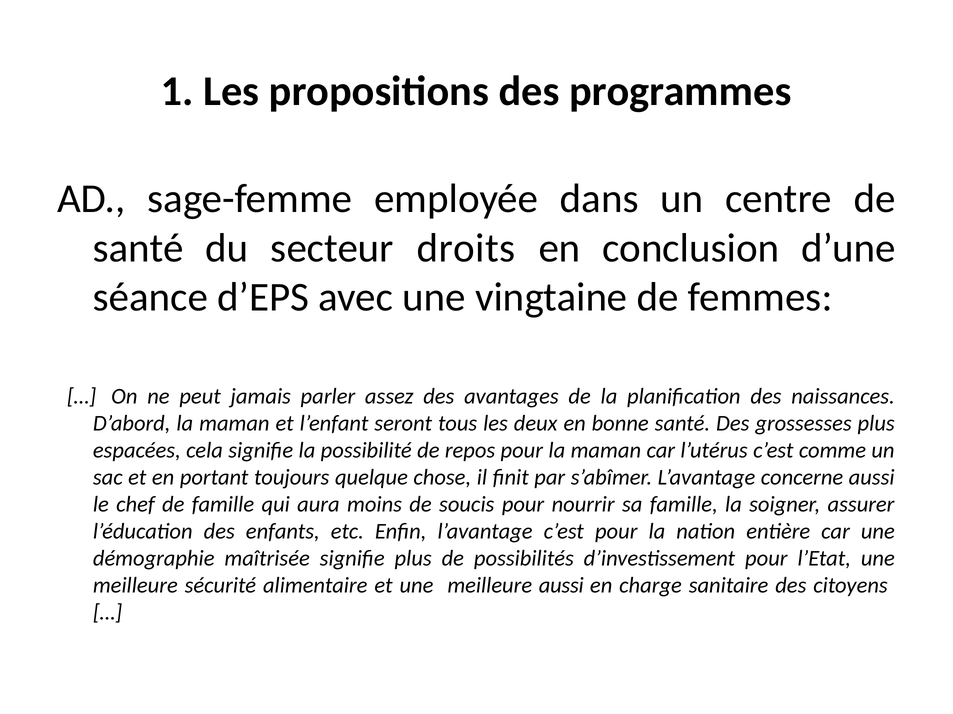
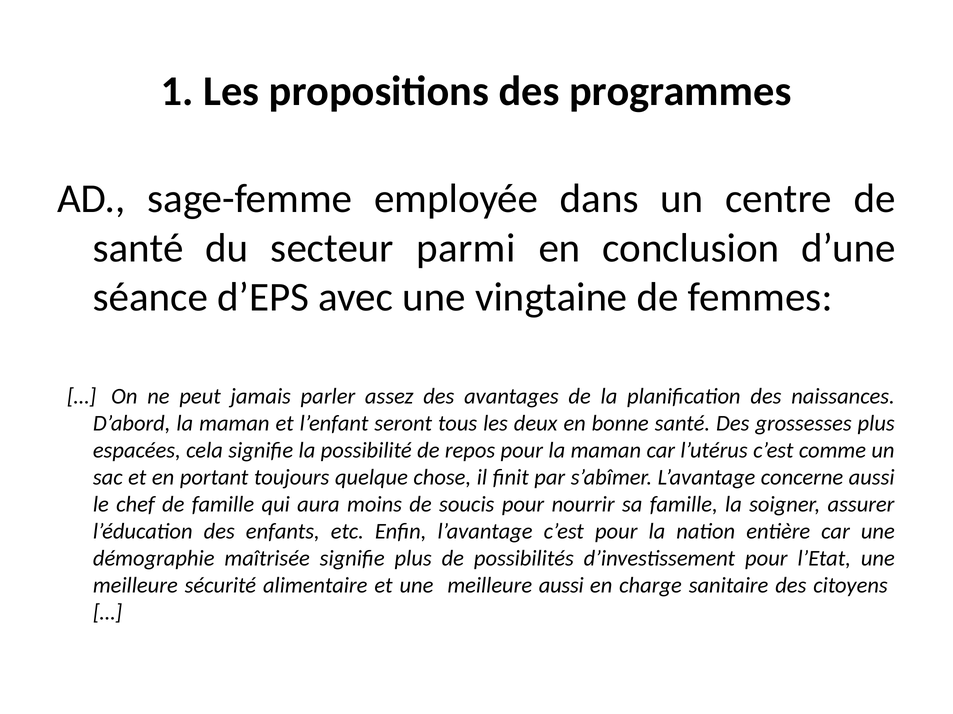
droits: droits -> parmi
